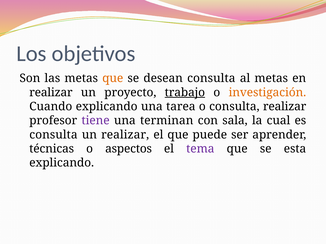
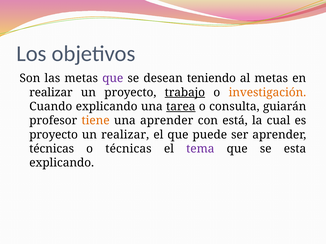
que at (113, 78) colour: orange -> purple
desean consulta: consulta -> teniendo
tarea underline: none -> present
consulta realizar: realizar -> guiarán
tiene colour: purple -> orange
una terminan: terminan -> aprender
sala: sala -> está
consulta at (53, 135): consulta -> proyecto
o aspectos: aspectos -> técnicas
